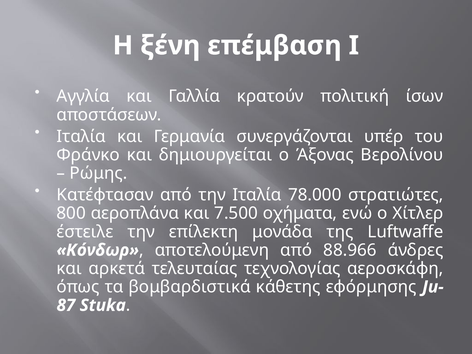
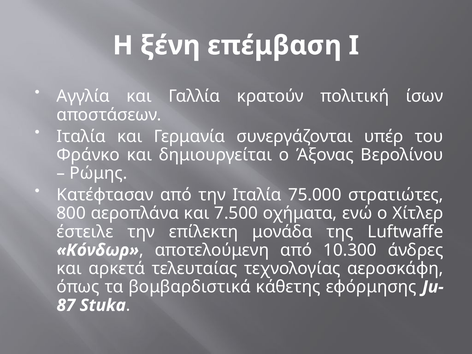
78.000: 78.000 -> 75.000
88.966: 88.966 -> 10.300
